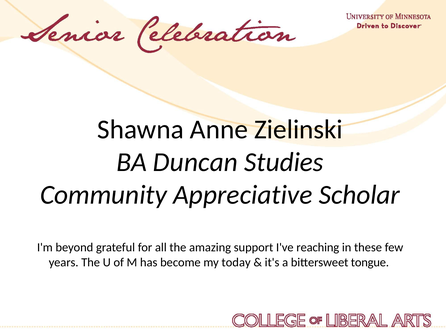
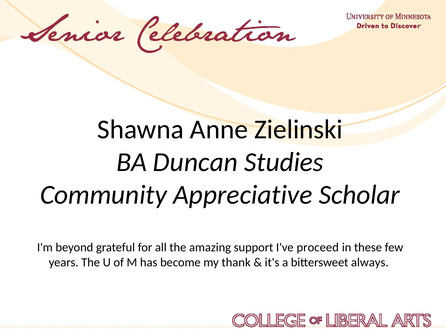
reaching: reaching -> proceed
today: today -> thank
tongue: tongue -> always
